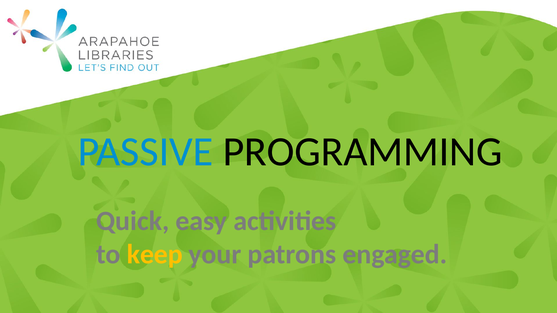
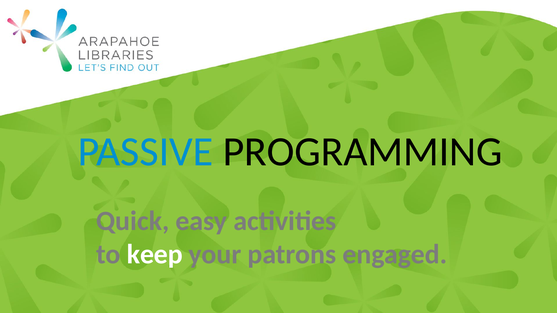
keep colour: yellow -> white
